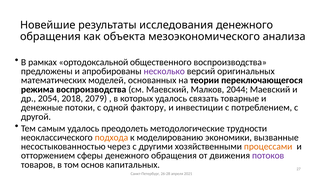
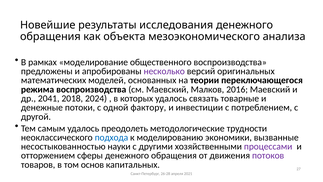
ортодоксальной: ортодоксальной -> моделирование
2044: 2044 -> 2016
2054: 2054 -> 2041
2079: 2079 -> 2024
подхода colour: orange -> blue
через: через -> науки
процессами colour: orange -> purple
